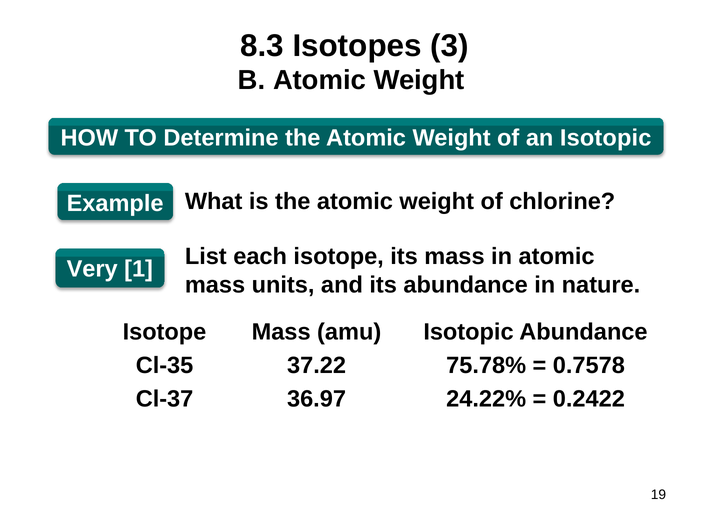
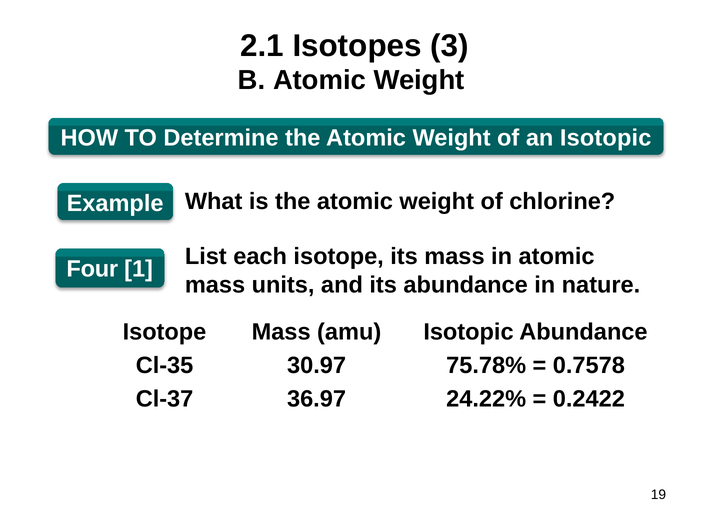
8.3: 8.3 -> 2.1
Very: Very -> Four
37.22: 37.22 -> 30.97
